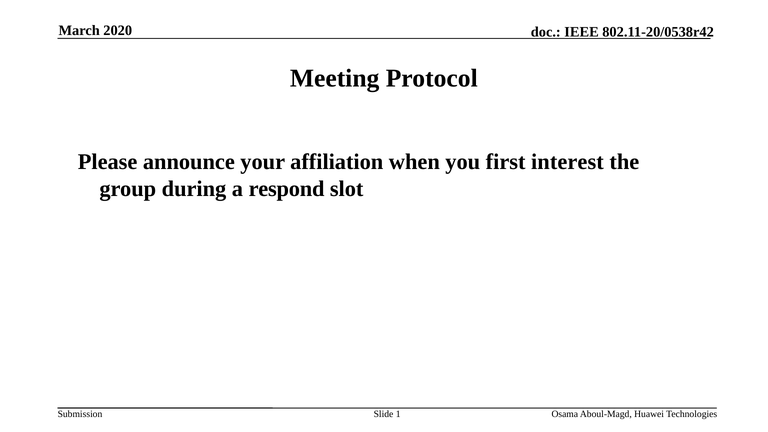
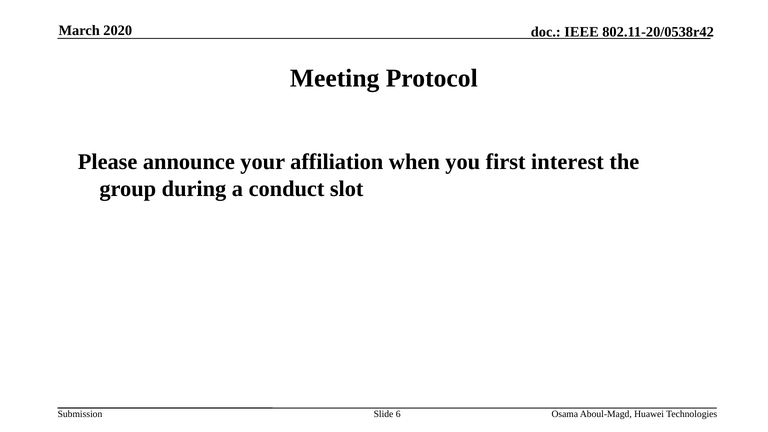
respond: respond -> conduct
1: 1 -> 6
